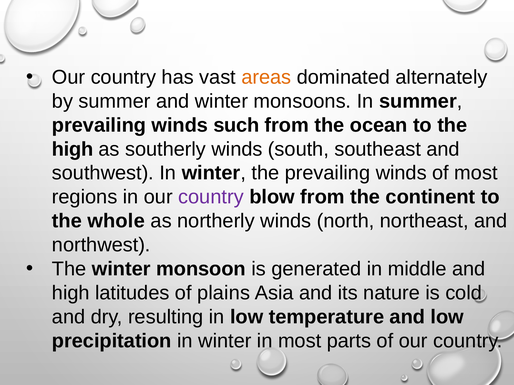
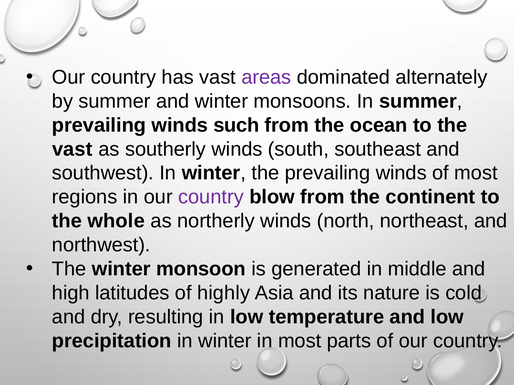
areas colour: orange -> purple
high at (73, 149): high -> vast
plains: plains -> highly
